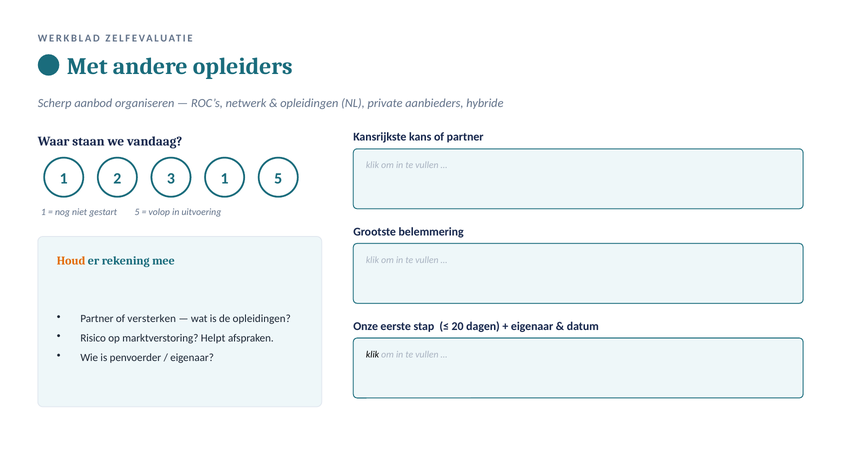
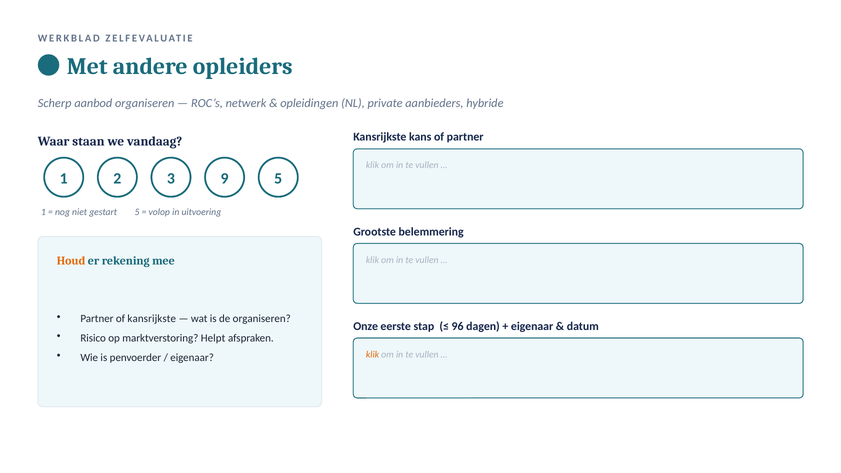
3 1: 1 -> 9
of versterken: versterken -> kansrijkste
de opleidingen: opleidingen -> organiseren
20: 20 -> 96
klik at (373, 355) colour: black -> orange
